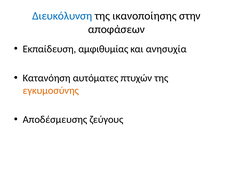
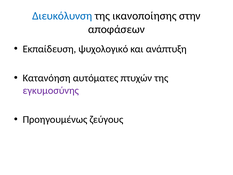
αμφιθυμίας: αμφιθυμίας -> ψυχολογικό
ανησυχία: ανησυχία -> ανάπτυξη
εγκυμοσύνης colour: orange -> purple
Αποδέσμευσης: Αποδέσμευσης -> Προηγουμένως
